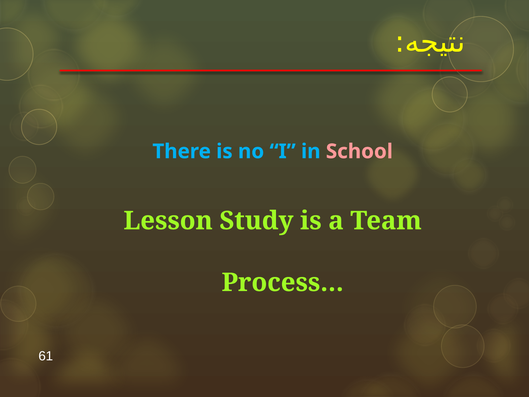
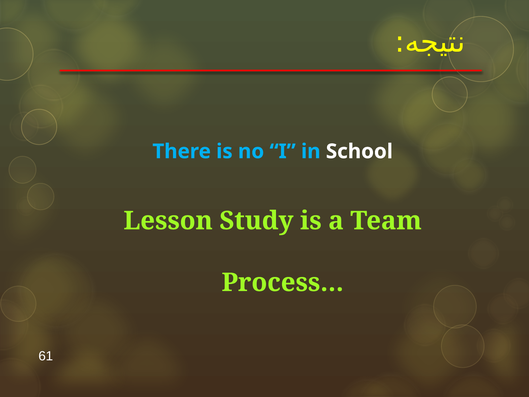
School colour: pink -> white
